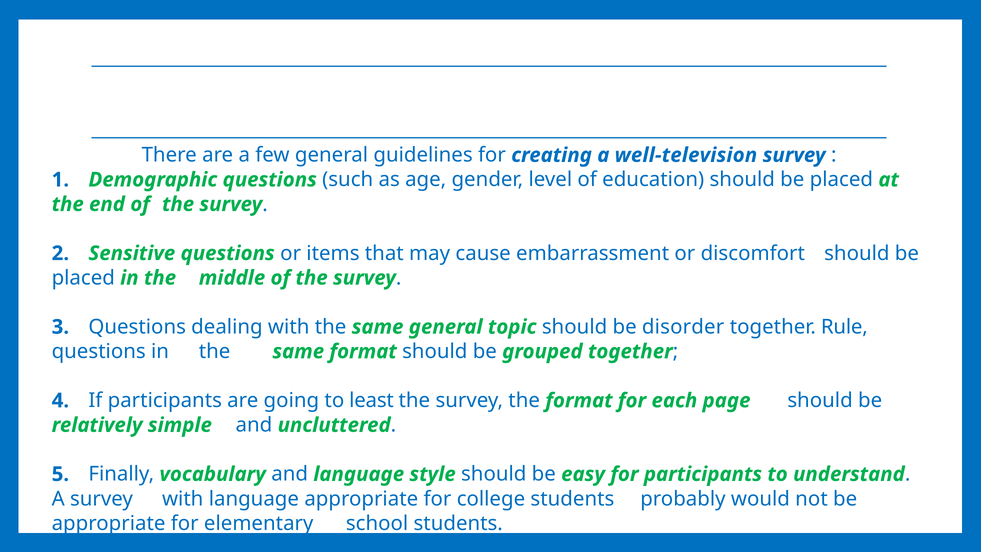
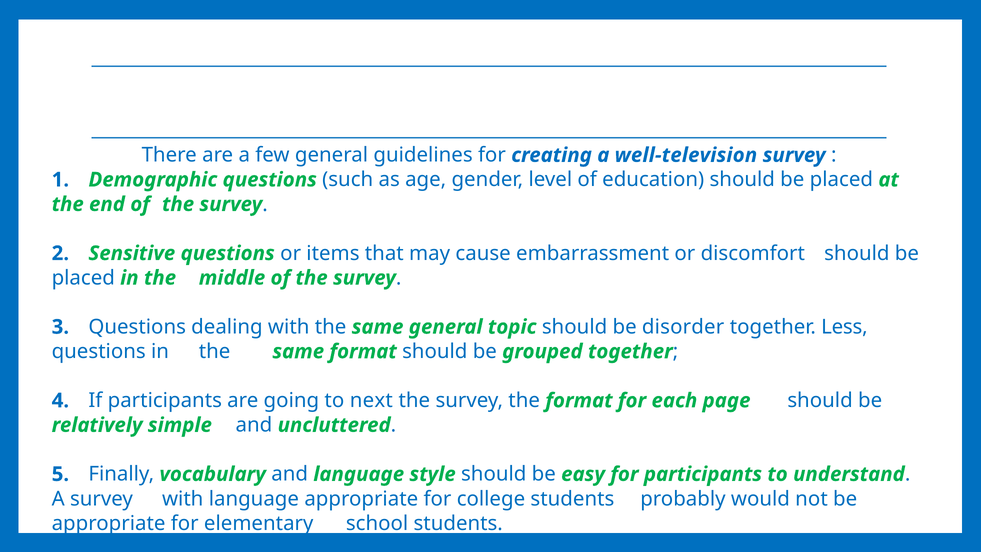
Rule: Rule -> Less
least: least -> next
